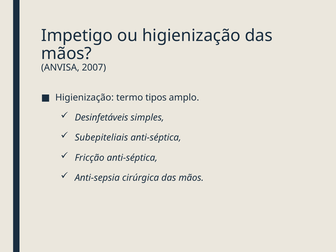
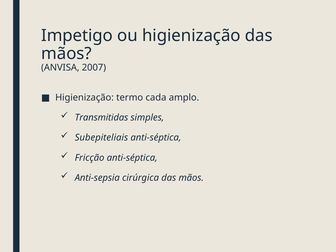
tipos: tipos -> cada
Desinfetáveis: Desinfetáveis -> Transmitidas
